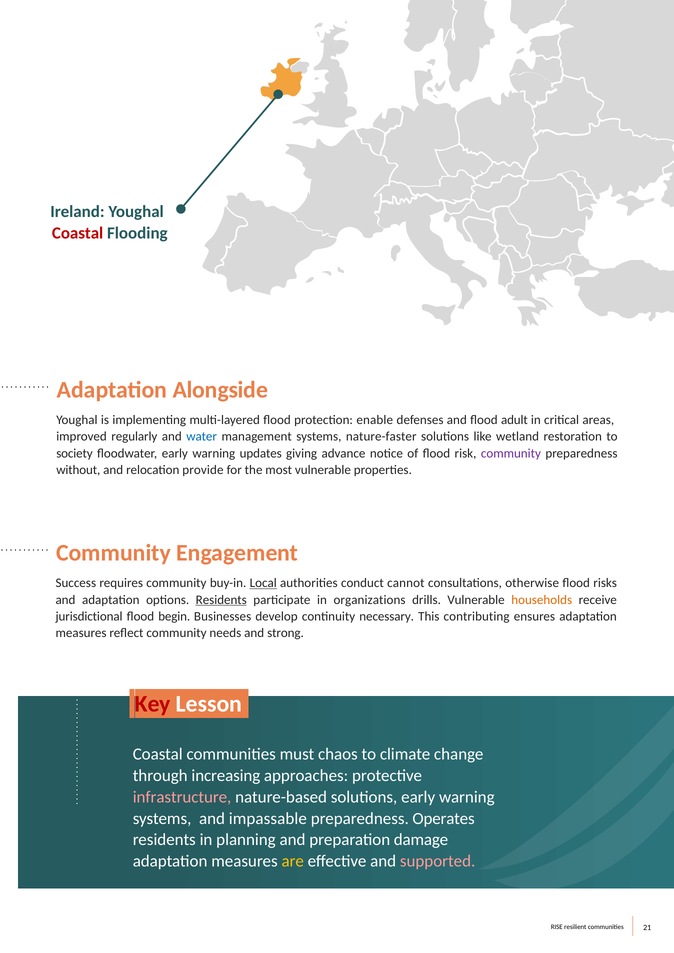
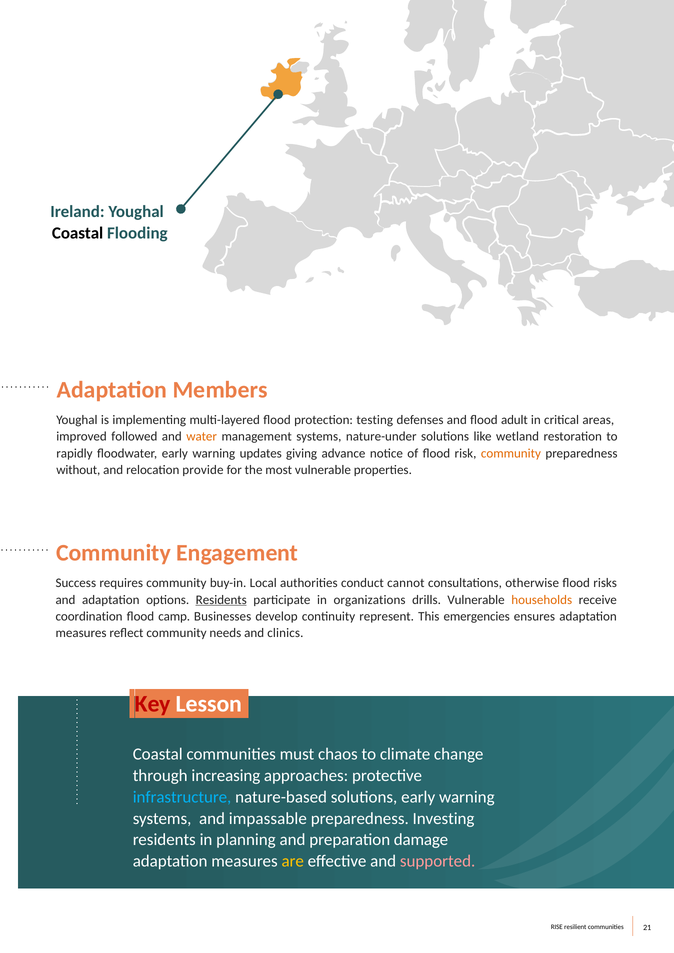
Coastal at (78, 233) colour: red -> black
Alongside: Alongside -> Members
enable: enable -> testing
regularly: regularly -> followed
water colour: blue -> orange
nature-faster: nature-faster -> nature-under
society: society -> rapidly
community at (511, 453) colour: purple -> orange
Local underline: present -> none
jurisdictional: jurisdictional -> coordination
begin: begin -> camp
necessary: necessary -> represent
contributing: contributing -> emergencies
strong: strong -> clinics
infrastructure colour: pink -> light blue
Operates: Operates -> Investing
